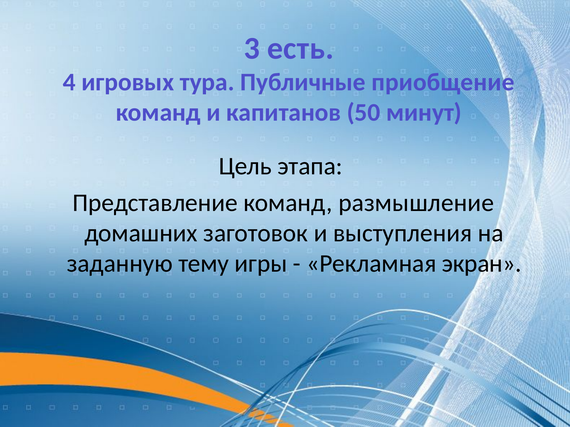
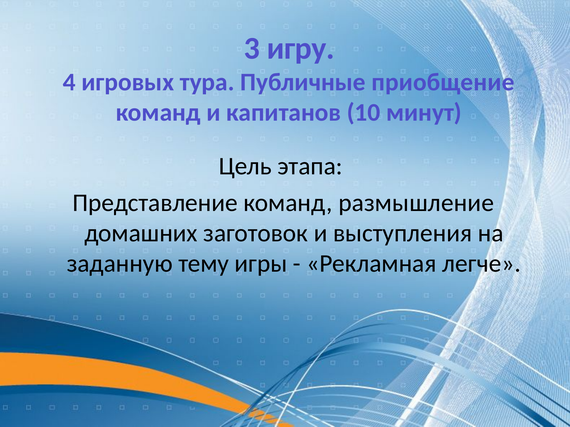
есть: есть -> игру
50: 50 -> 10
экран: экран -> легче
